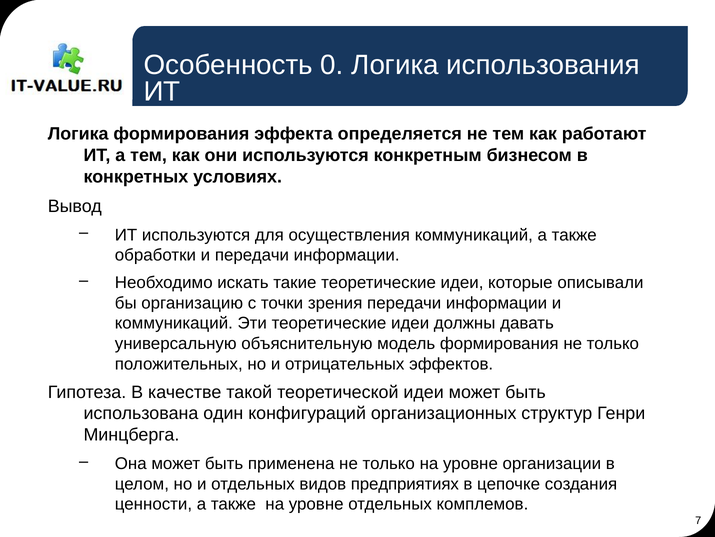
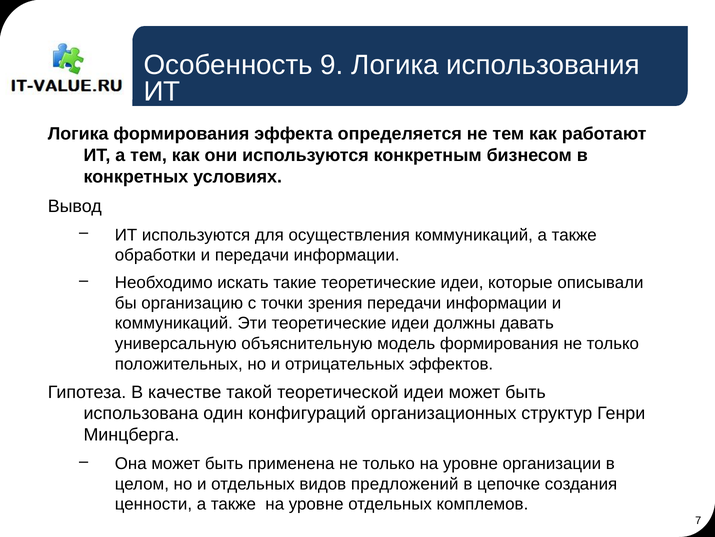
0: 0 -> 9
предприятиях: предприятиях -> предложений
